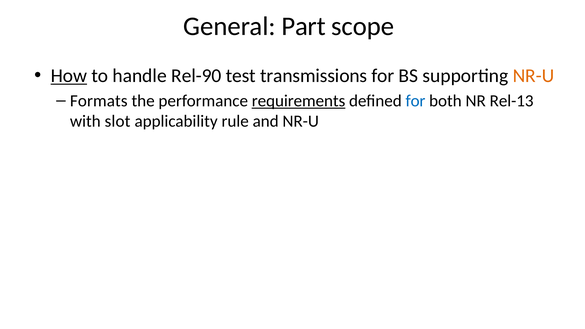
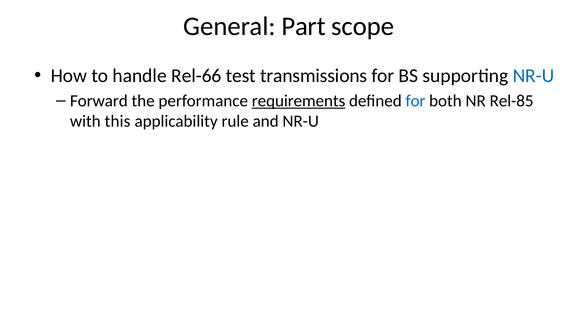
How underline: present -> none
Rel-90: Rel-90 -> Rel-66
NR-U at (533, 76) colour: orange -> blue
Formats: Formats -> Forward
Rel-13: Rel-13 -> Rel-85
slot: slot -> this
